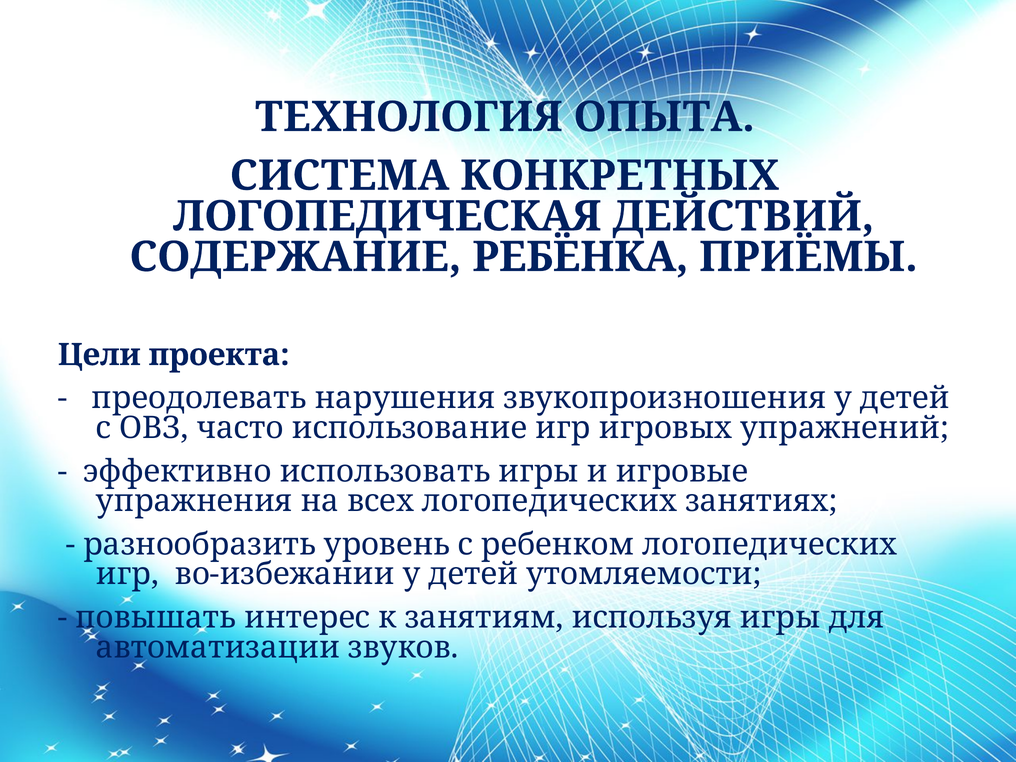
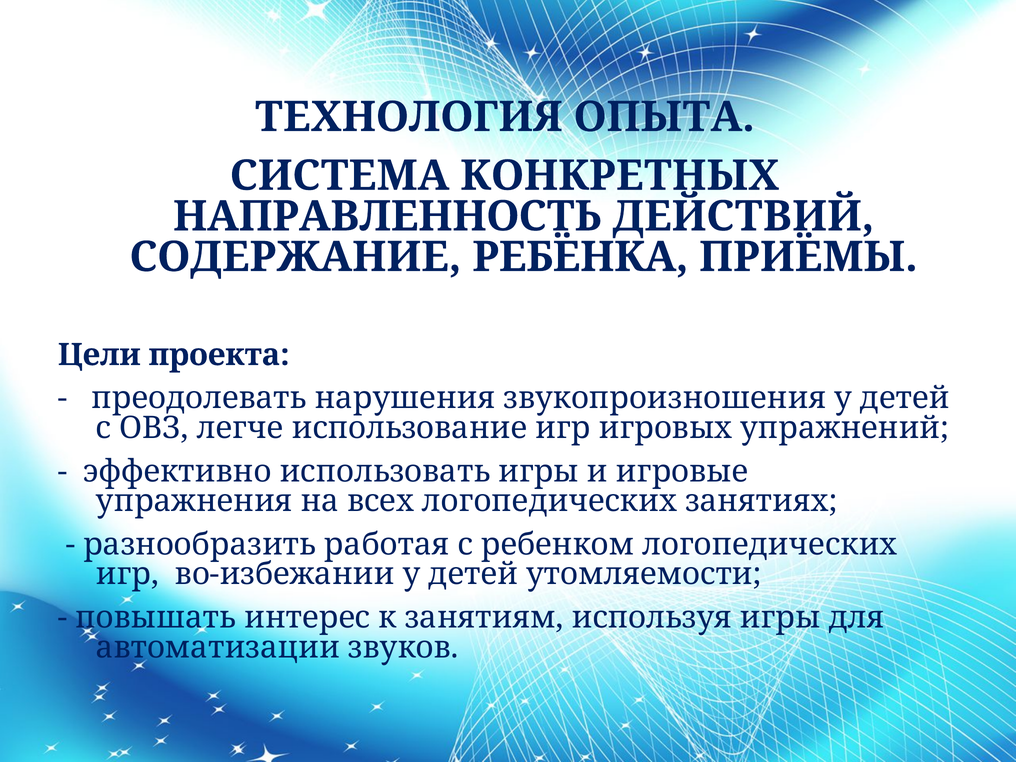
ЛОГОПЕДИЧЕСКАЯ: ЛОГОПЕДИЧЕСКАЯ -> НАПРАВЛЕННОСТЬ
часто: часто -> легче
уровень: уровень -> работая
